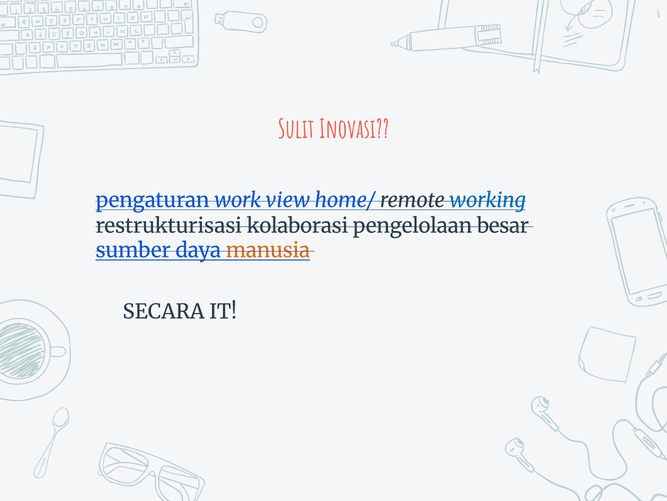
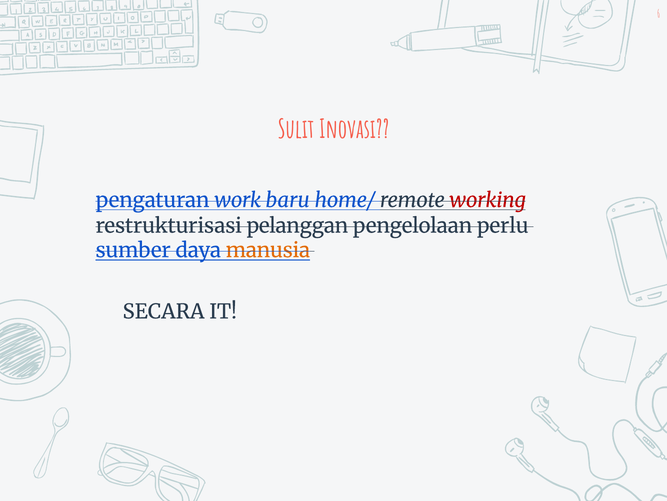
view: view -> baru
working colour: blue -> red
kolaborasi: kolaborasi -> pelanggan
besar: besar -> perlu
